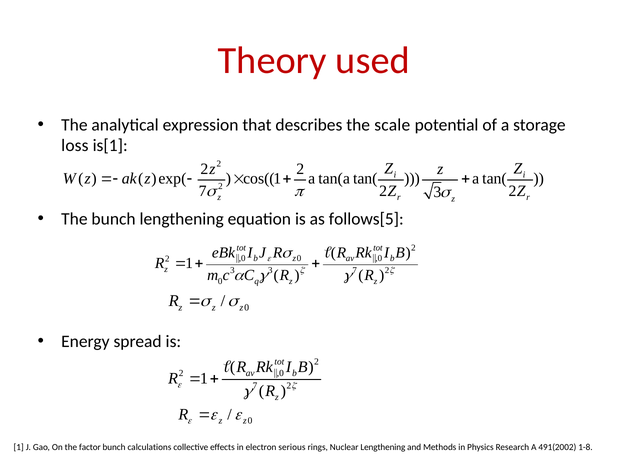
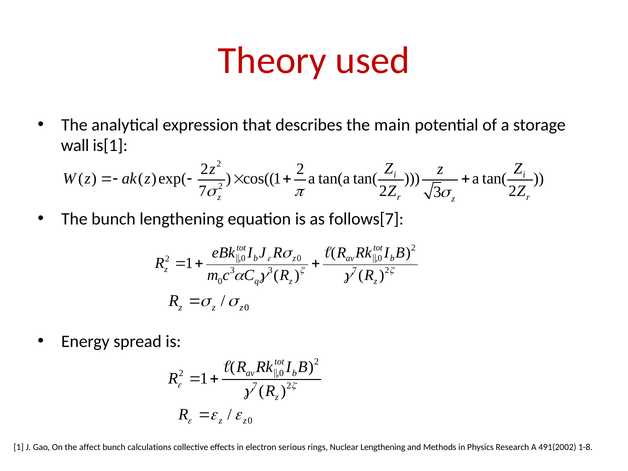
scale: scale -> main
loss: loss -> wall
follows[5: follows[5 -> follows[7
factor: factor -> affect
